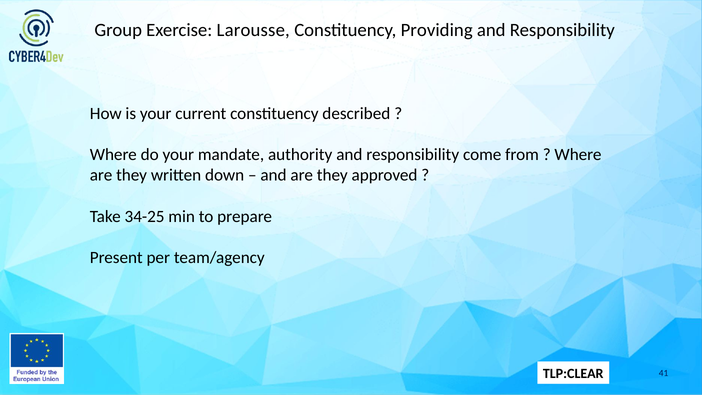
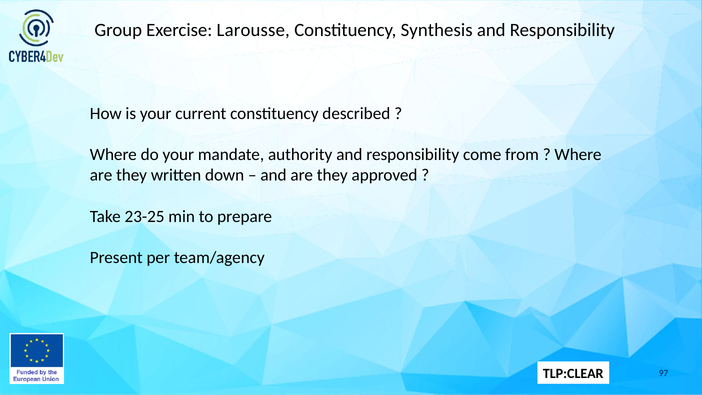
Providing: Providing -> Synthesis
34-25: 34-25 -> 23-25
41: 41 -> 97
